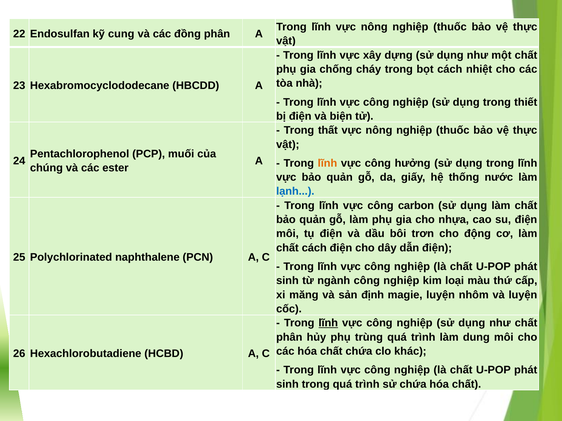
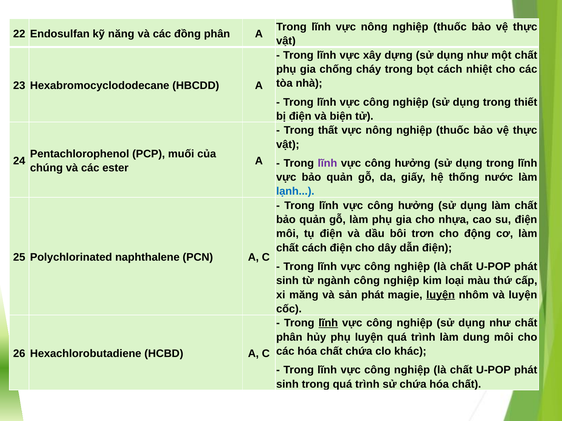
cung: cung -> năng
lĩnh at (327, 163) colour: orange -> purple
carbon at (416, 206): carbon -> hưởng
sản định: định -> phát
luyện at (441, 295) underline: none -> present
phụ trùng: trùng -> luyện
